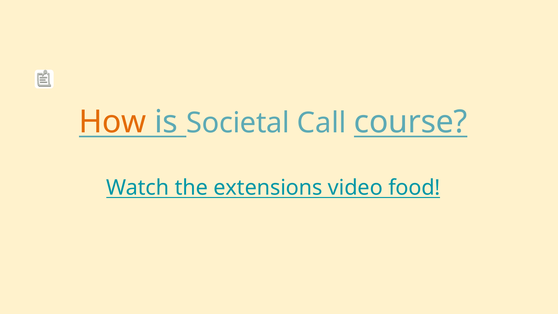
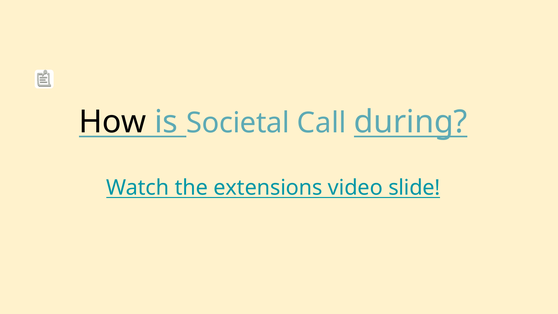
How colour: orange -> black
course: course -> during
food: food -> slide
